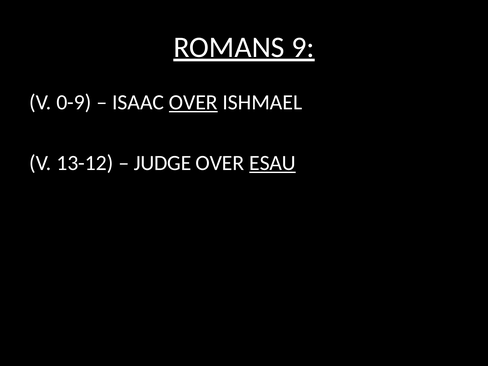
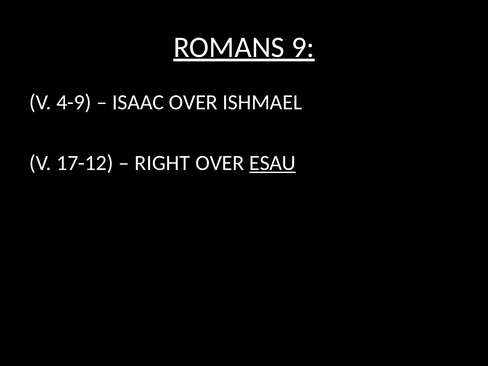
0-9: 0-9 -> 4-9
OVER at (193, 102) underline: present -> none
13-12: 13-12 -> 17-12
JUDGE: JUDGE -> RIGHT
